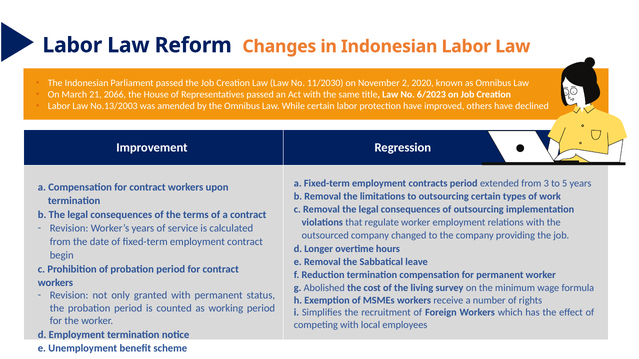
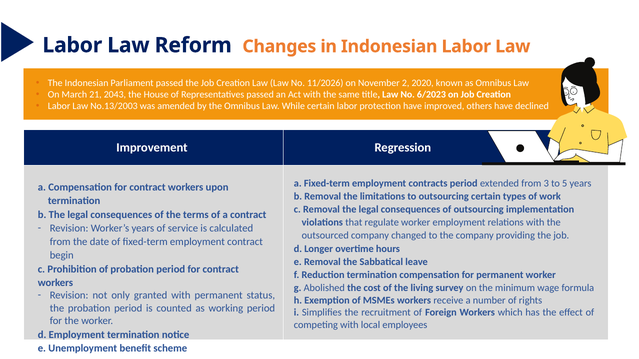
11/2030: 11/2030 -> 11/2026
2066: 2066 -> 2043
